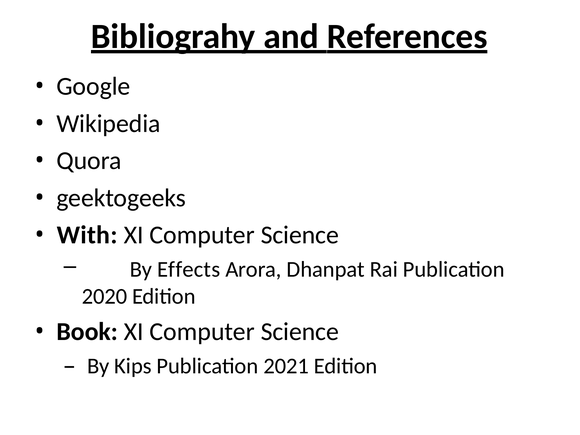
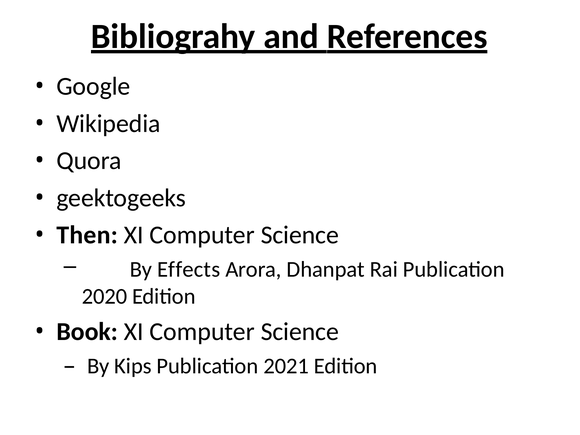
With: With -> Then
